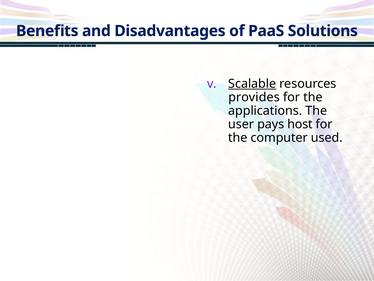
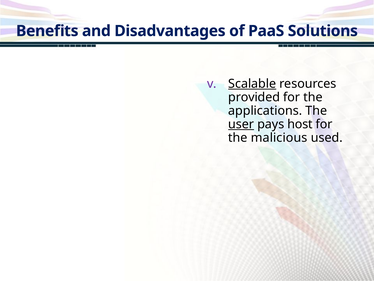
provides: provides -> provided
user underline: none -> present
computer: computer -> malicious
